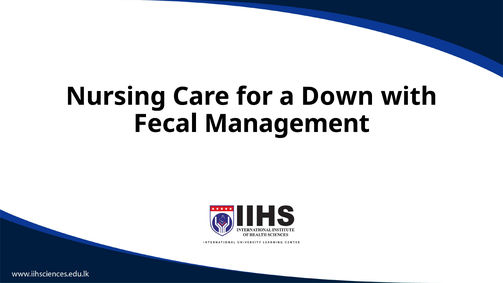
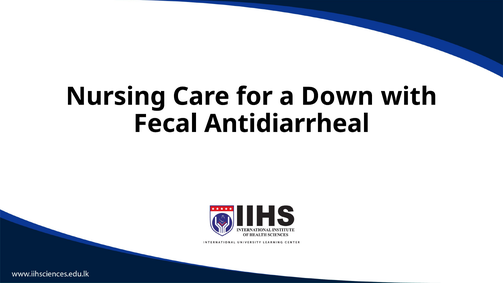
Management: Management -> Antidiarrheal
